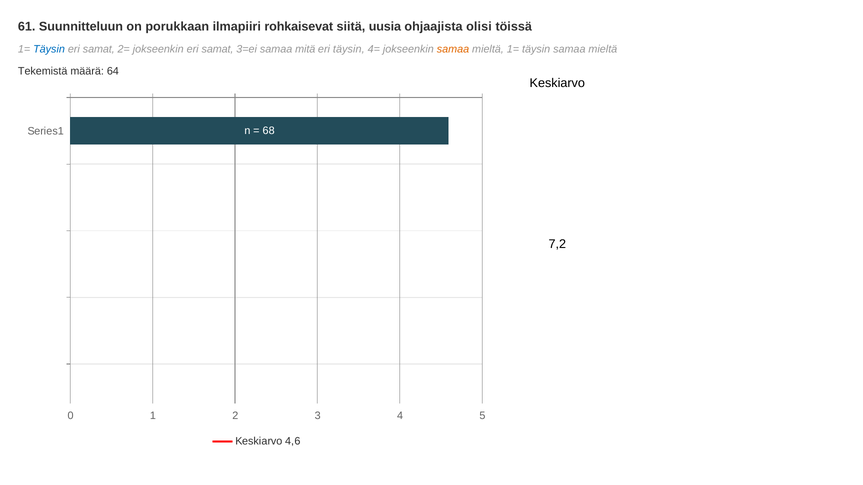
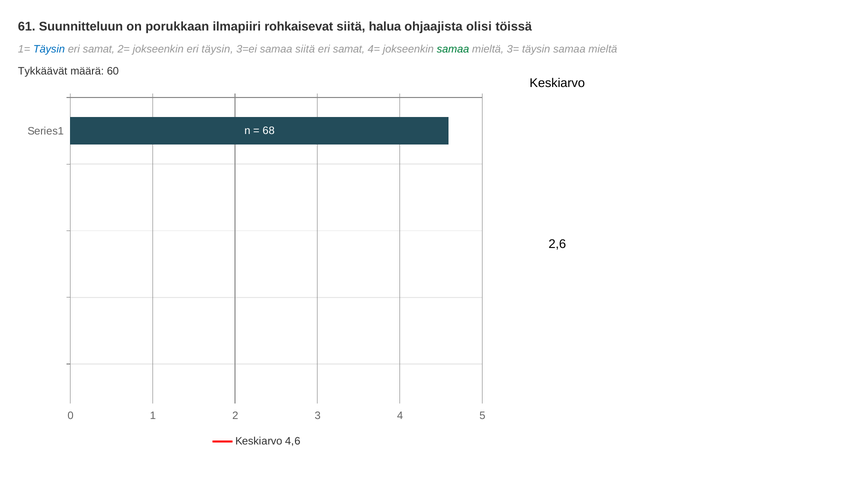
uusia: uusia -> halua
jokseenkin eri samat: samat -> täysin
samaa mitä: mitä -> siitä
täysin at (349, 49): täysin -> samat
samaa at (453, 49) colour: orange -> green
mieltä 1=: 1= -> 3=
Tekemistä: Tekemistä -> Tykkäävät
64: 64 -> 60
7,2: 7,2 -> 2,6
